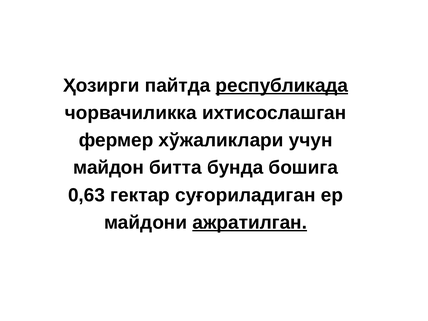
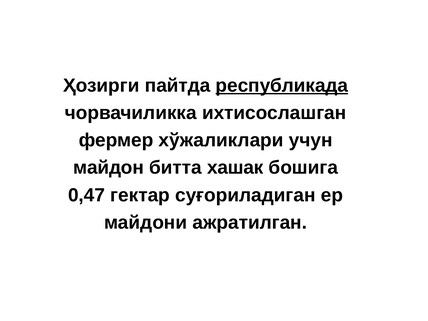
бунда: бунда -> хашак
0,63: 0,63 -> 0,47
ажратилган underline: present -> none
